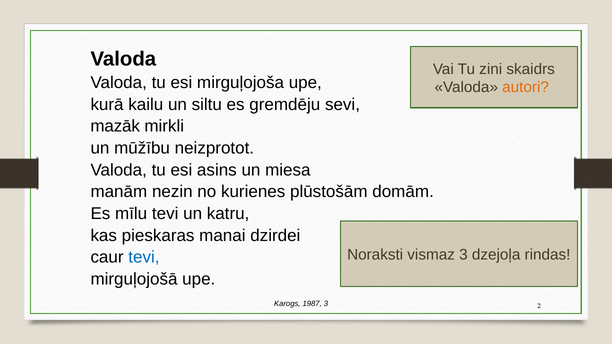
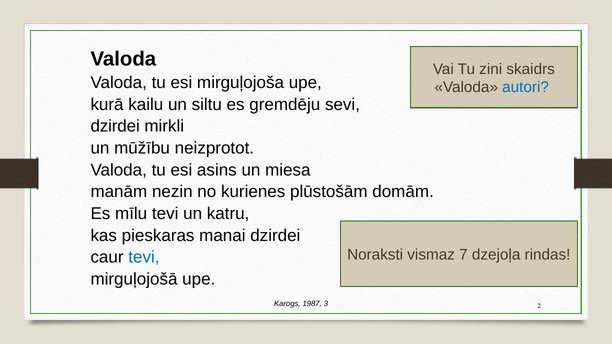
autori colour: orange -> blue
mazāk at (115, 126): mazāk -> dzirdei
vismaz 3: 3 -> 7
